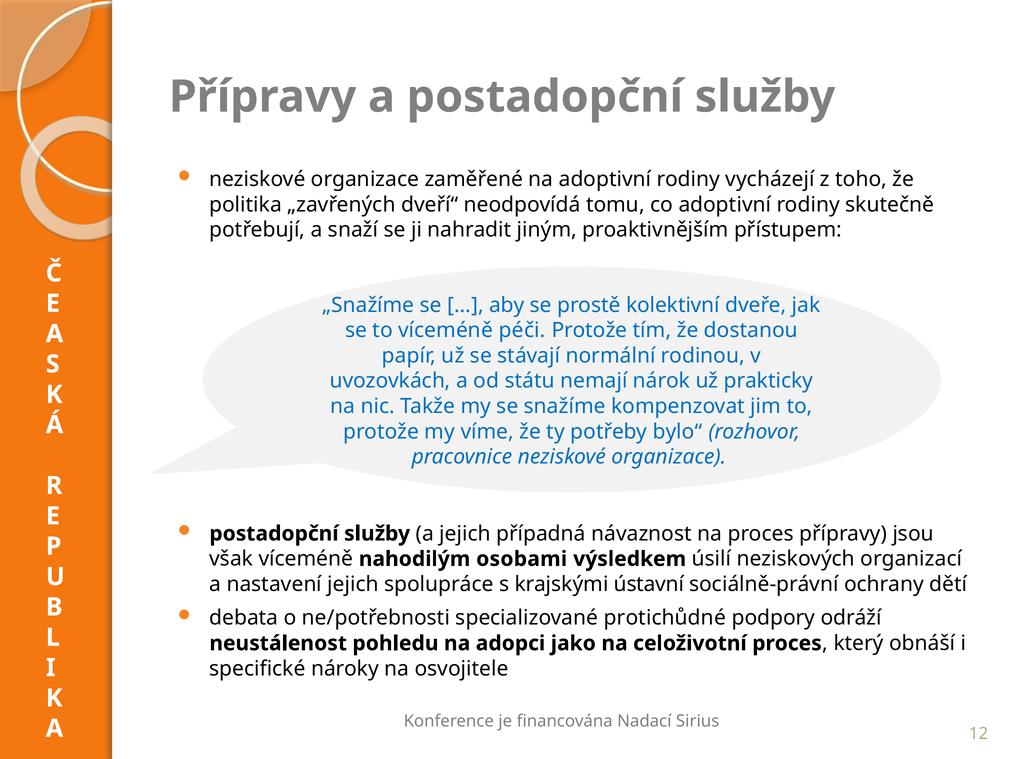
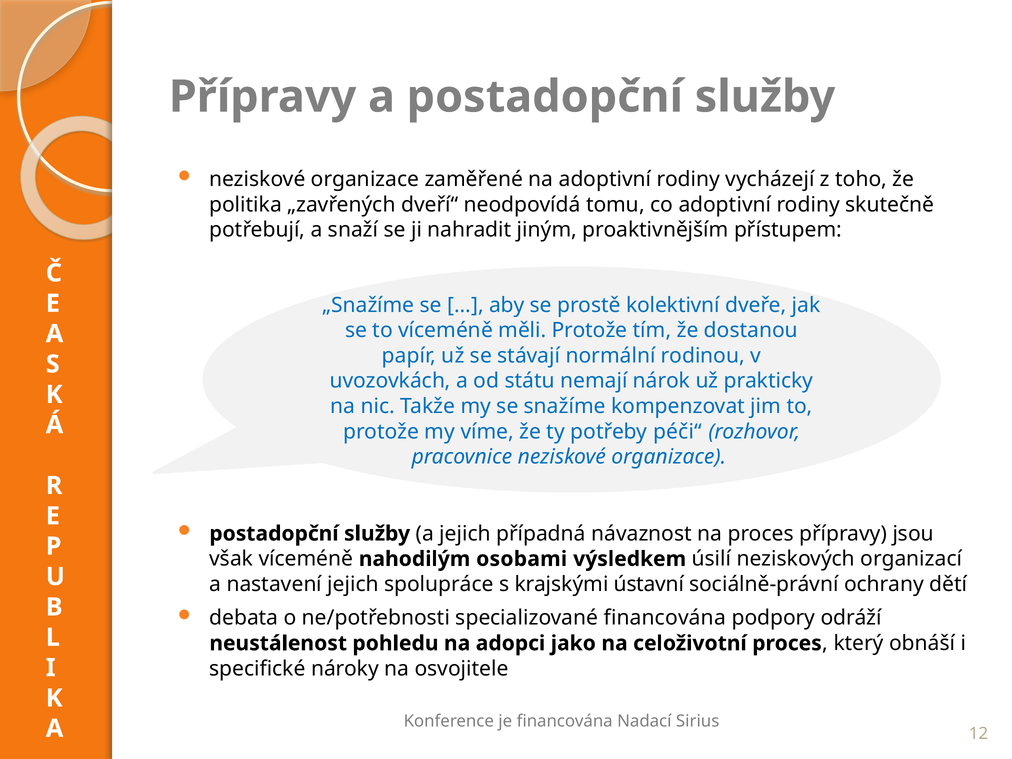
péči: péči -> měli
bylo“: bylo“ -> péči“
specializované protichůdné: protichůdné -> financována
